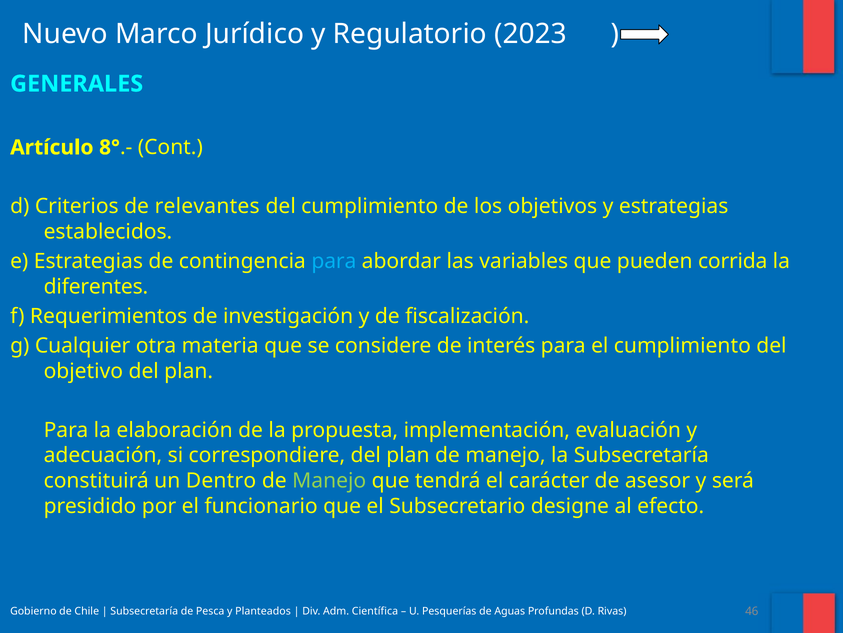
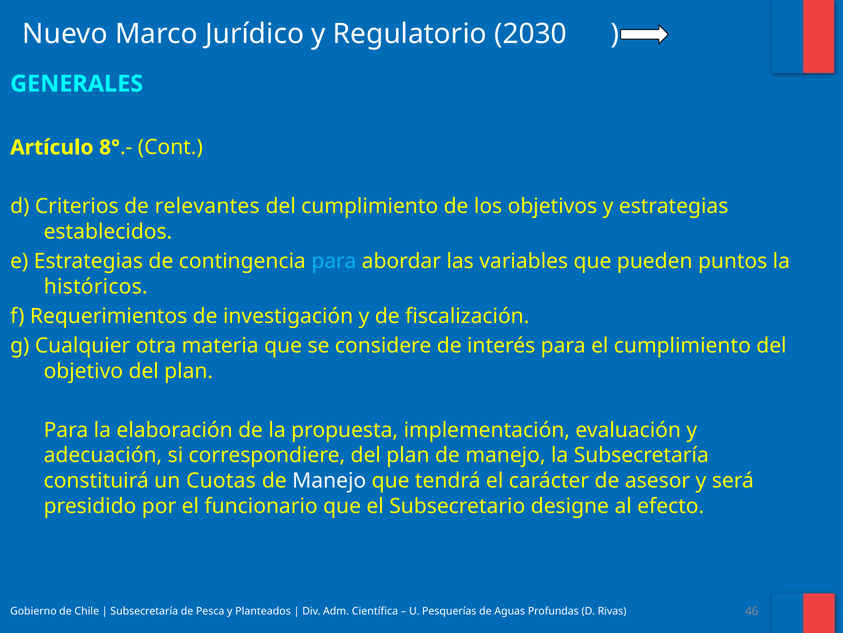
2023: 2023 -> 2030
corrida: corrida -> puntos
diferentes: diferentes -> históricos
Dentro: Dentro -> Cuotas
Manejo at (329, 480) colour: light green -> white
